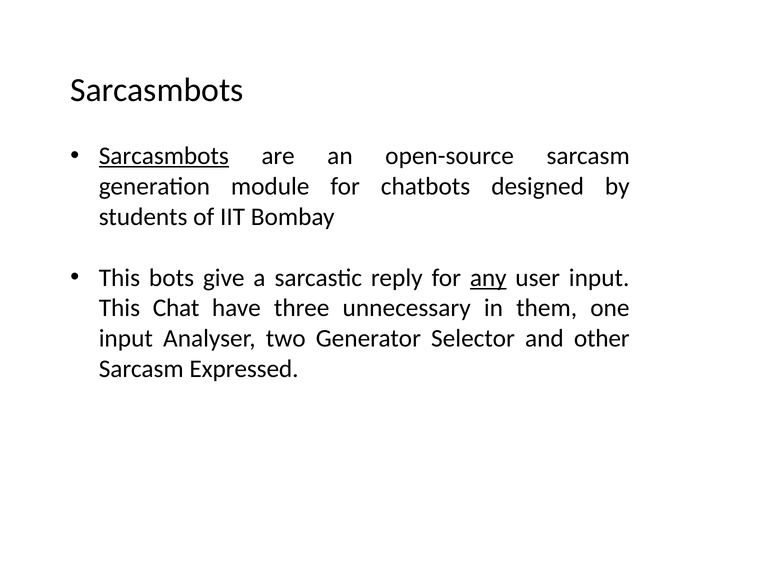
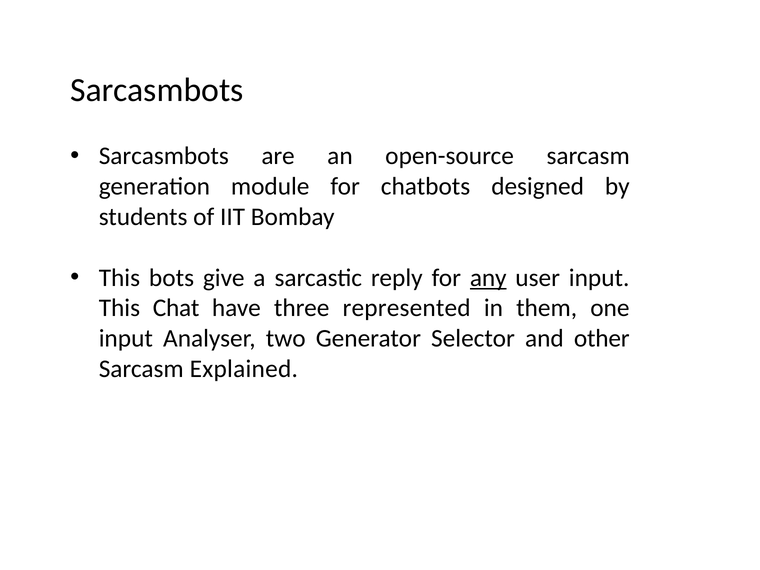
Sarcasmbots at (164, 156) underline: present -> none
unnecessary: unnecessary -> represented
Expressed: Expressed -> Explained
